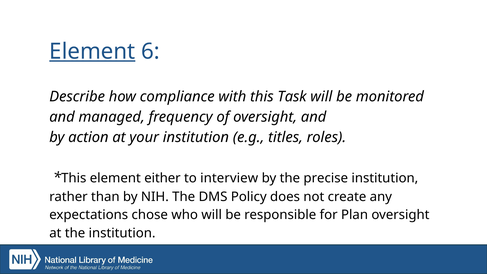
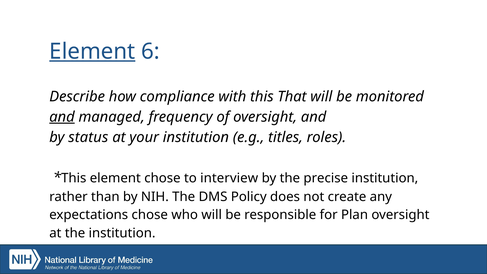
Task: Task -> That
and at (62, 117) underline: none -> present
action: action -> status
element either: either -> chose
